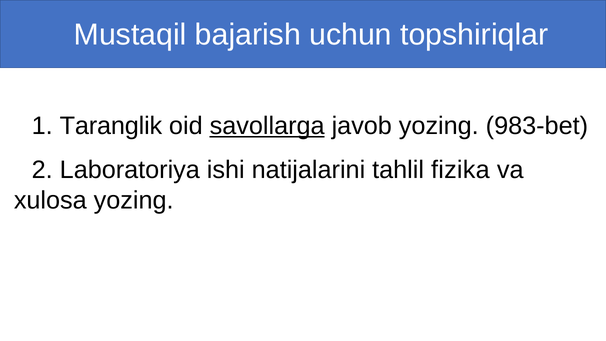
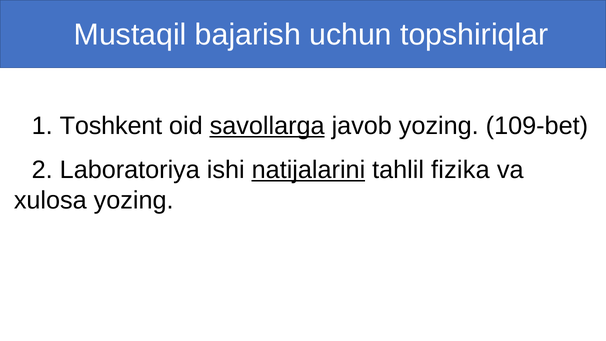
Taranglik: Taranglik -> Toshkent
983-bet: 983-bet -> 109-bet
natijalarini underline: none -> present
